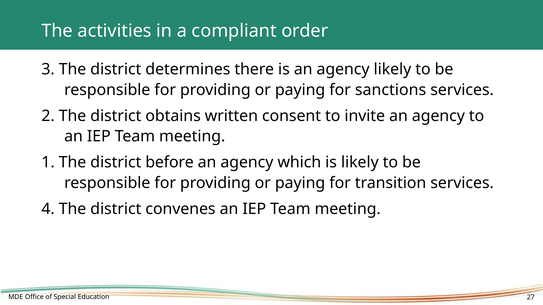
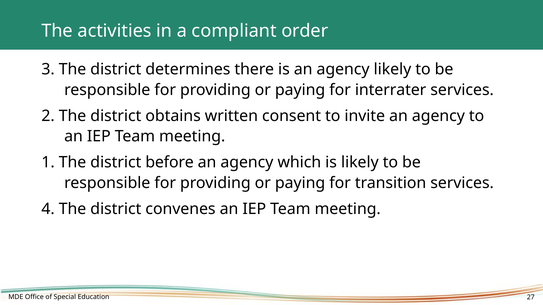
sanctions: sanctions -> interrater
